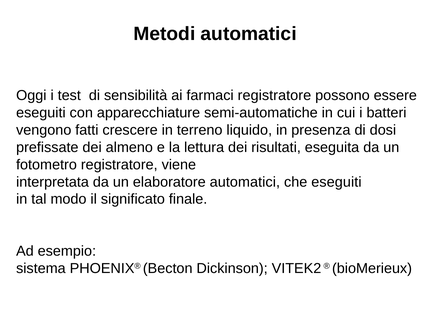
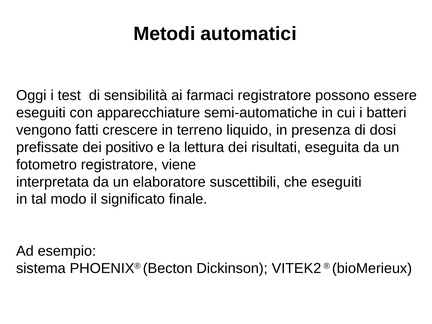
almeno: almeno -> positivo
elaboratore automatici: automatici -> suscettibili
